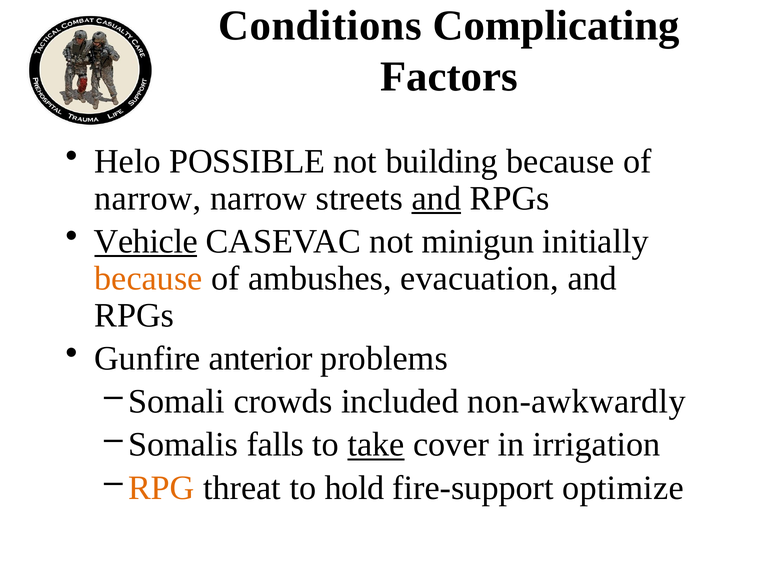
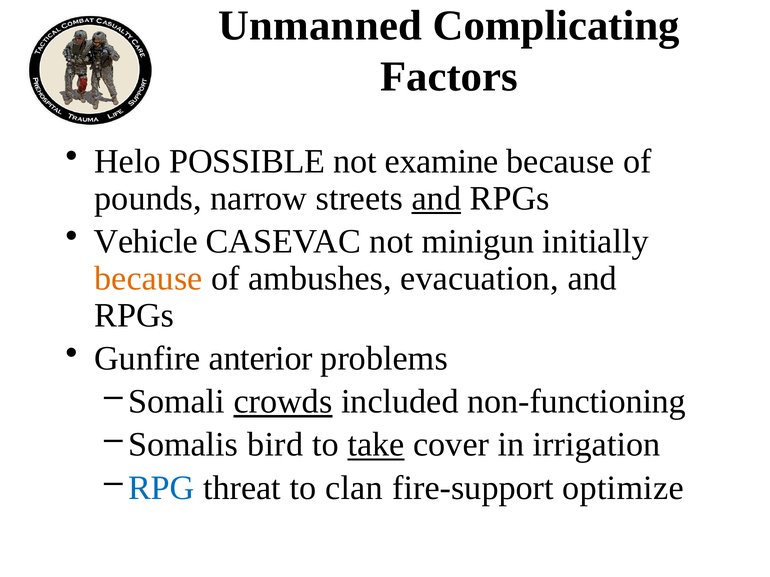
Conditions: Conditions -> Unmanned
building: building -> examine
narrow at (148, 199): narrow -> pounds
Vehicle underline: present -> none
crowds underline: none -> present
non-awkwardly: non-awkwardly -> non-functioning
falls: falls -> bird
RPG colour: orange -> blue
hold: hold -> clan
